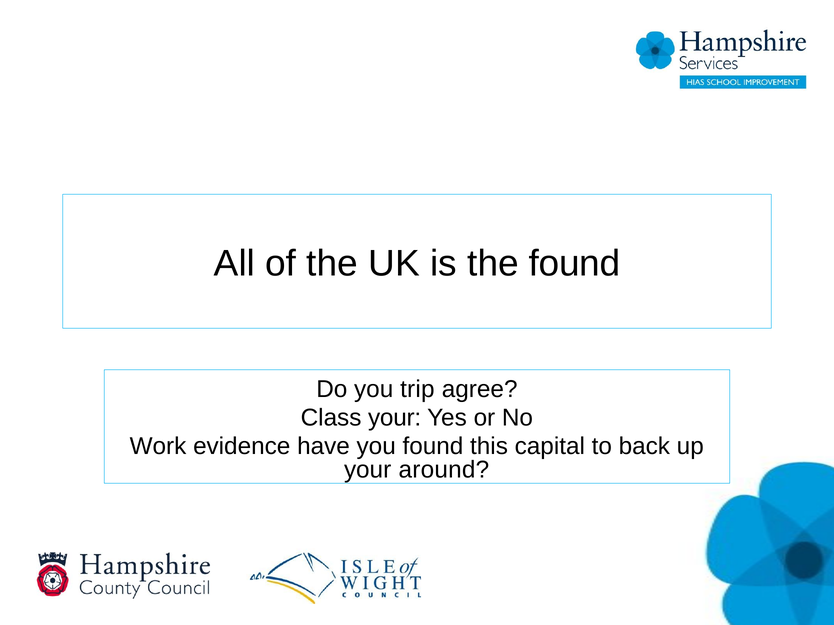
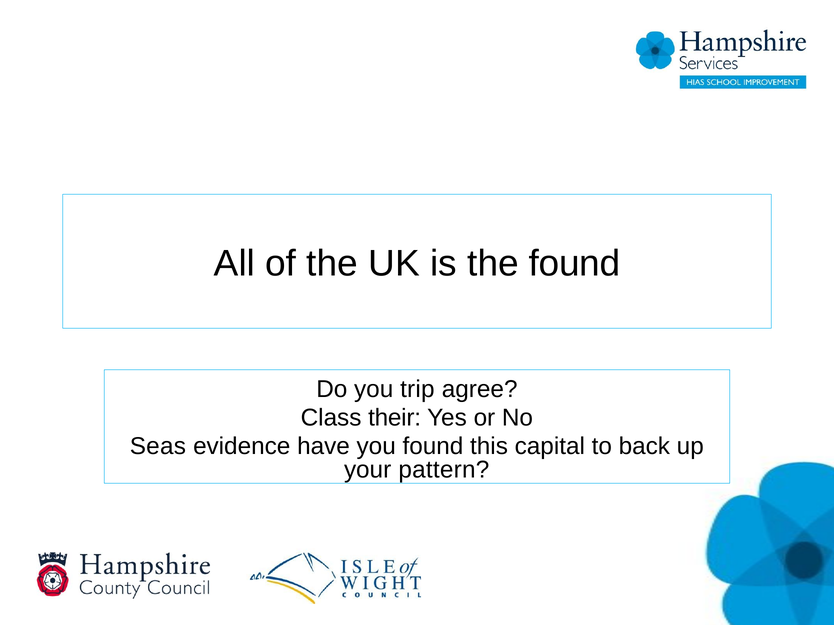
Class your: your -> their
Work: Work -> Seas
around: around -> pattern
